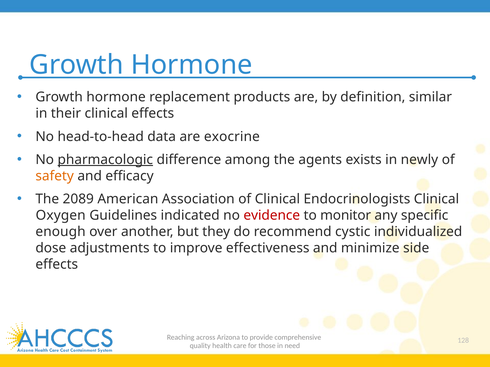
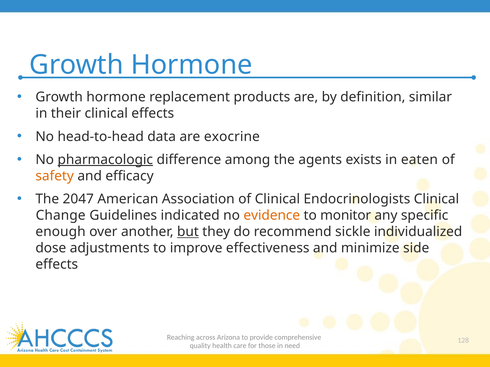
newly: newly -> eaten
2089: 2089 -> 2047
Oxygen: Oxygen -> Change
evidence colour: red -> orange
but underline: none -> present
cystic: cystic -> sickle
